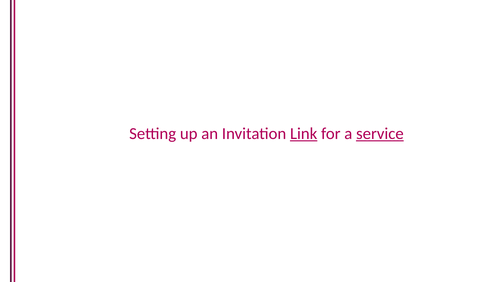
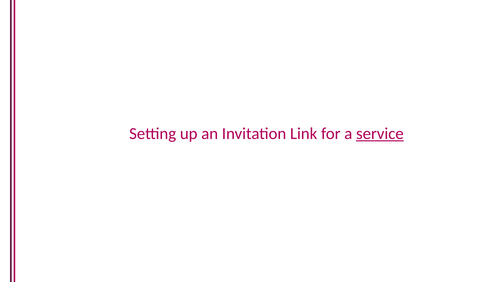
Link underline: present -> none
